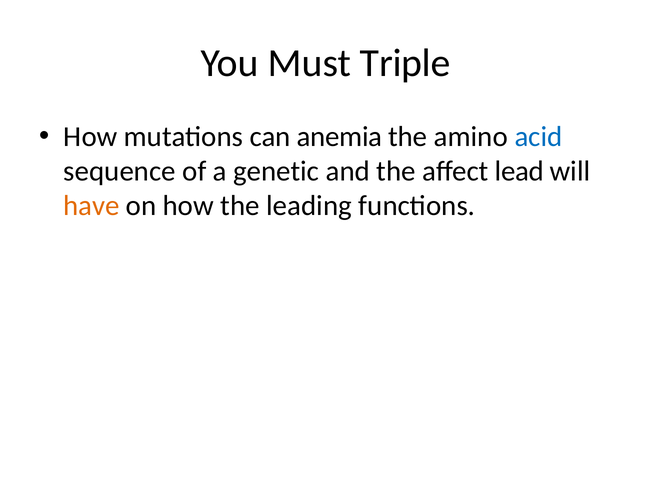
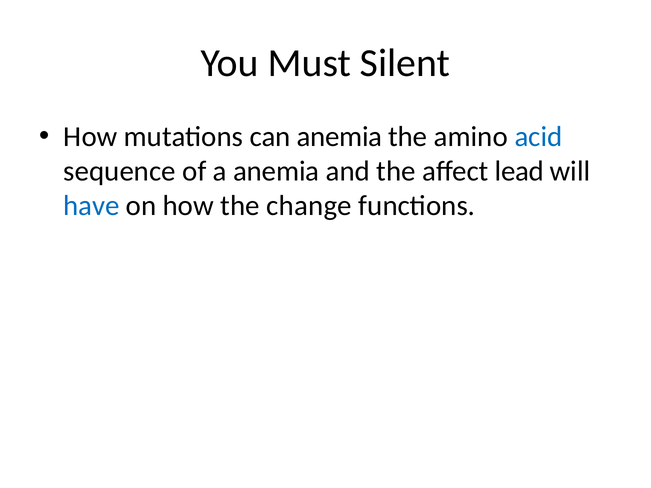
Triple: Triple -> Silent
a genetic: genetic -> anemia
have colour: orange -> blue
leading: leading -> change
